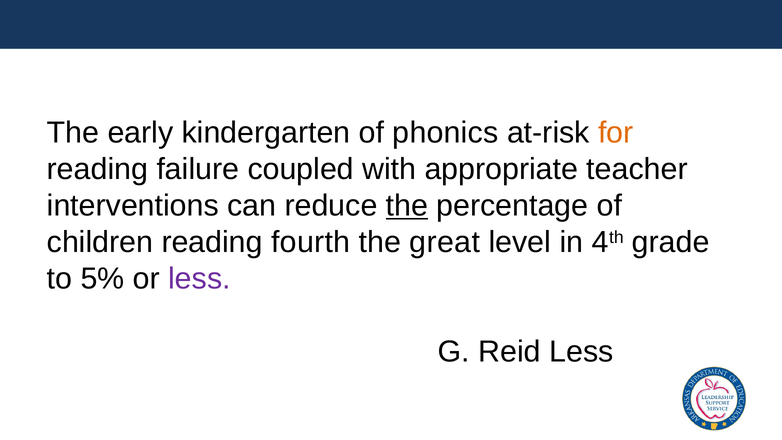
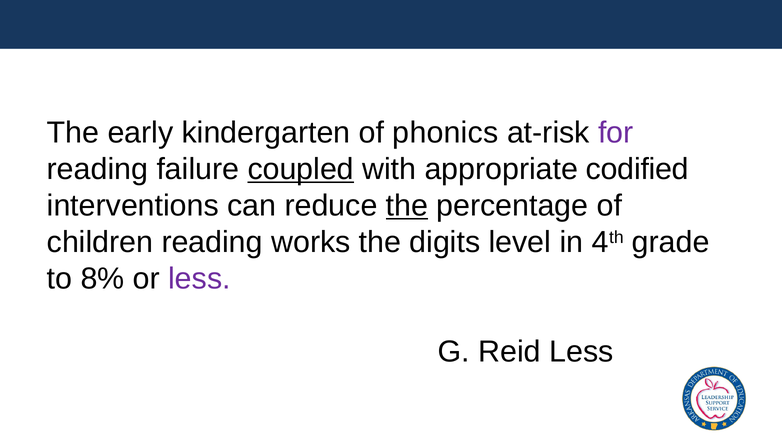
for colour: orange -> purple
coupled underline: none -> present
teacher: teacher -> codified
fourth: fourth -> works
great: great -> digits
5%: 5% -> 8%
